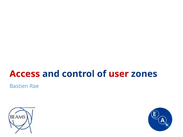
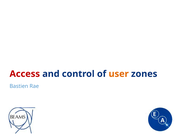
user colour: red -> orange
